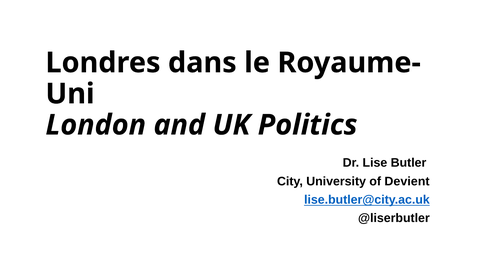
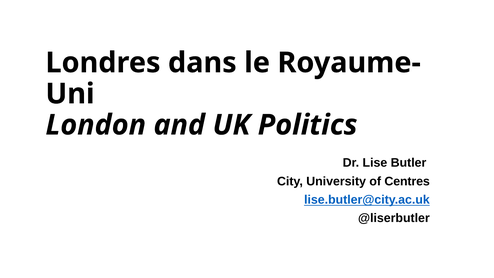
Devient: Devient -> Centres
